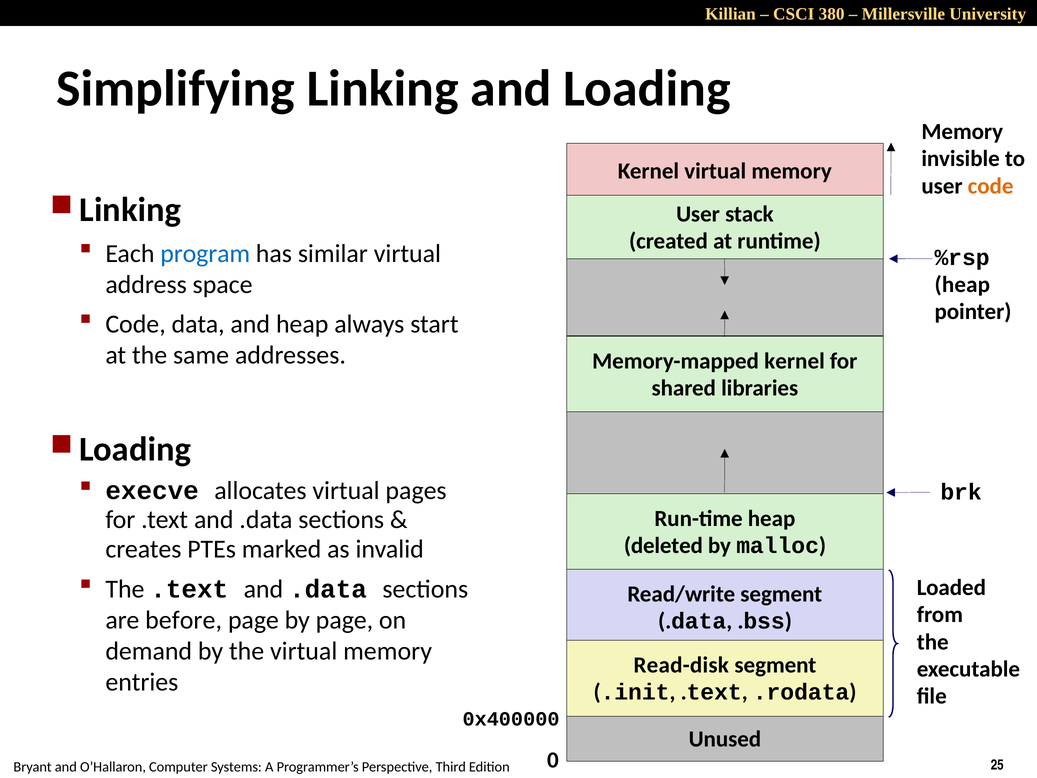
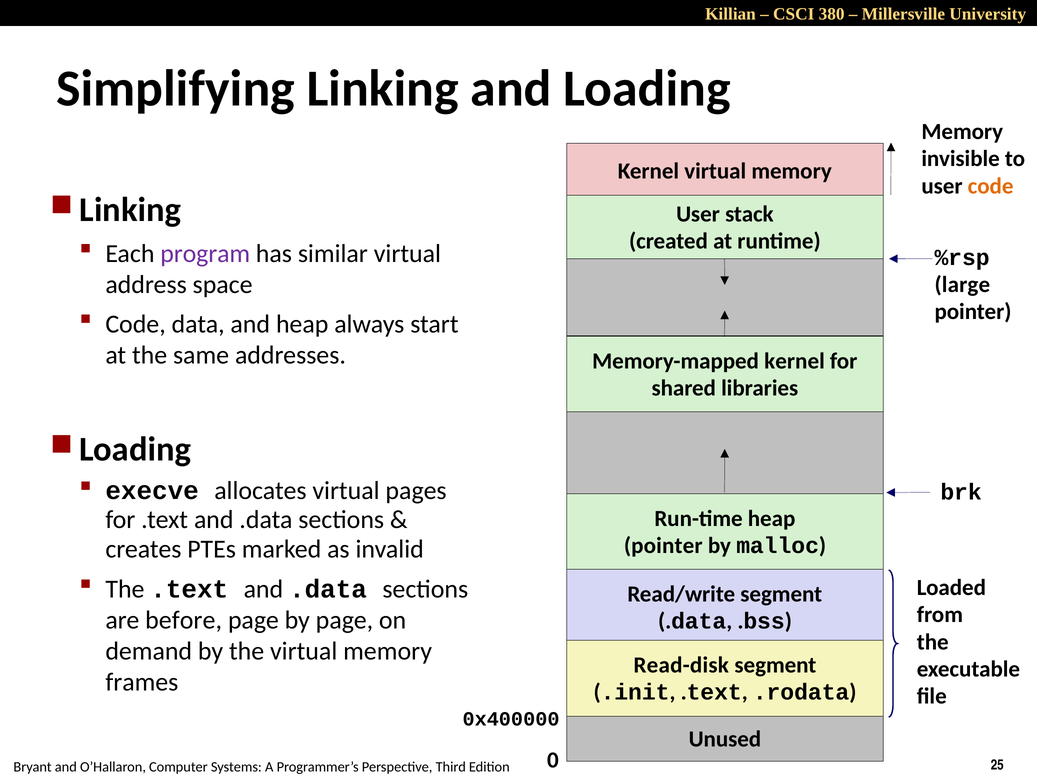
program colour: blue -> purple
heap at (962, 284): heap -> large
deleted at (663, 545): deleted -> pointer
entries: entries -> frames
